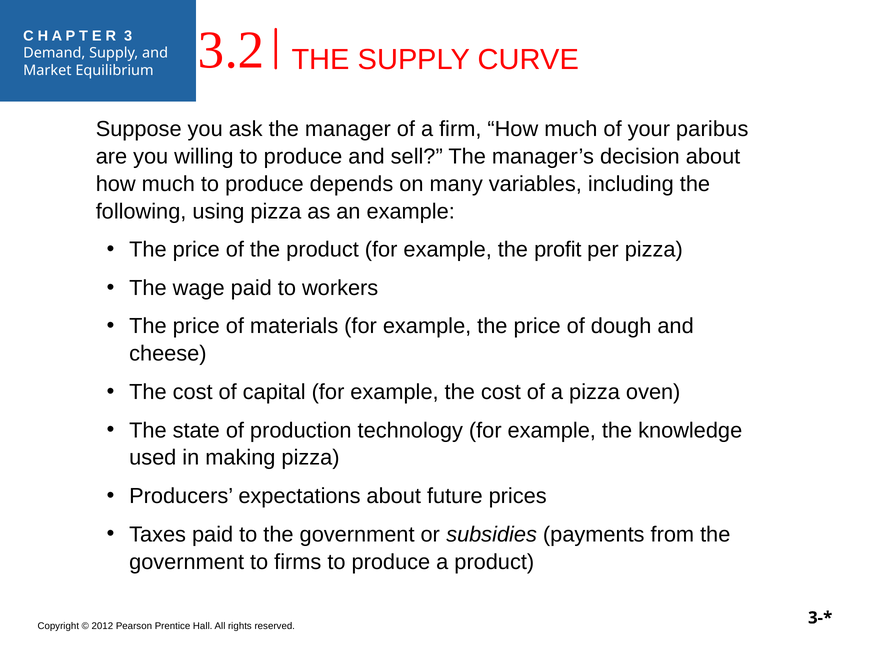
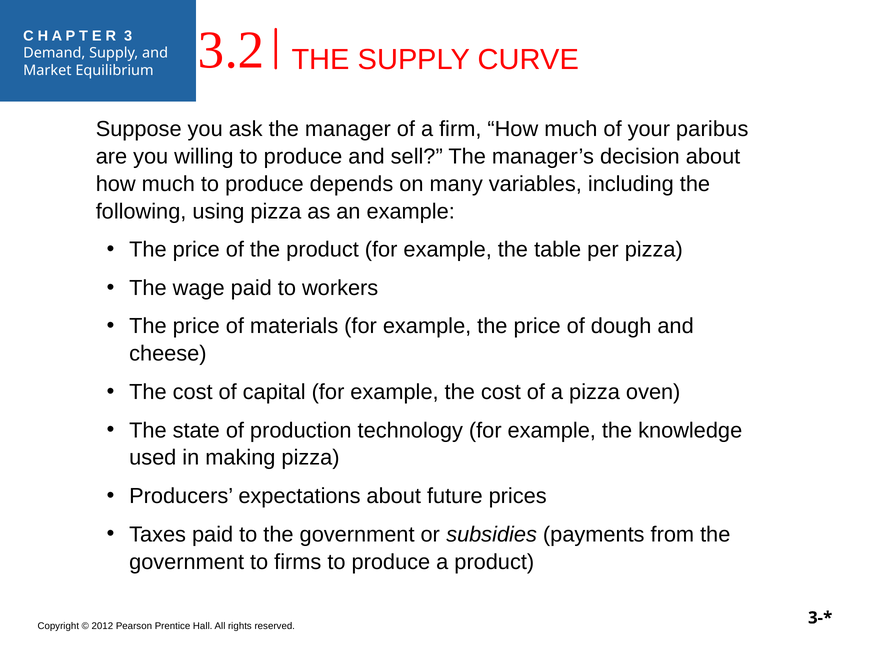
profit: profit -> table
